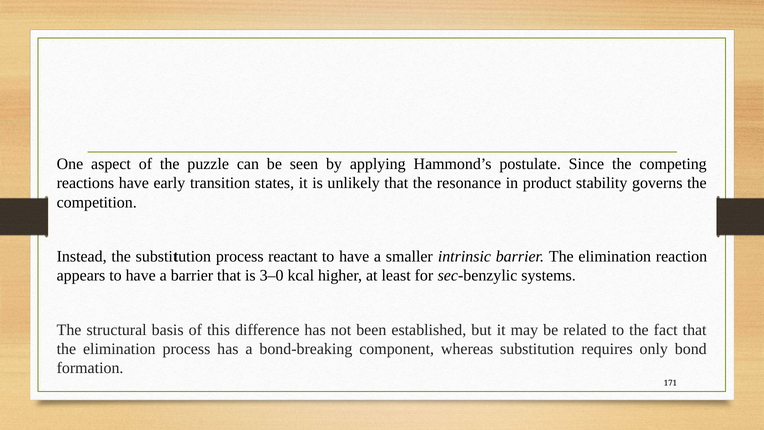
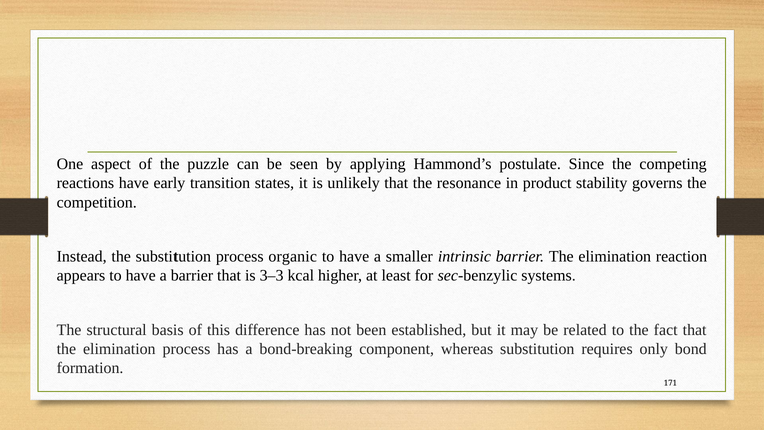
reactant: reactant -> organic
3–0: 3–0 -> 3–3
